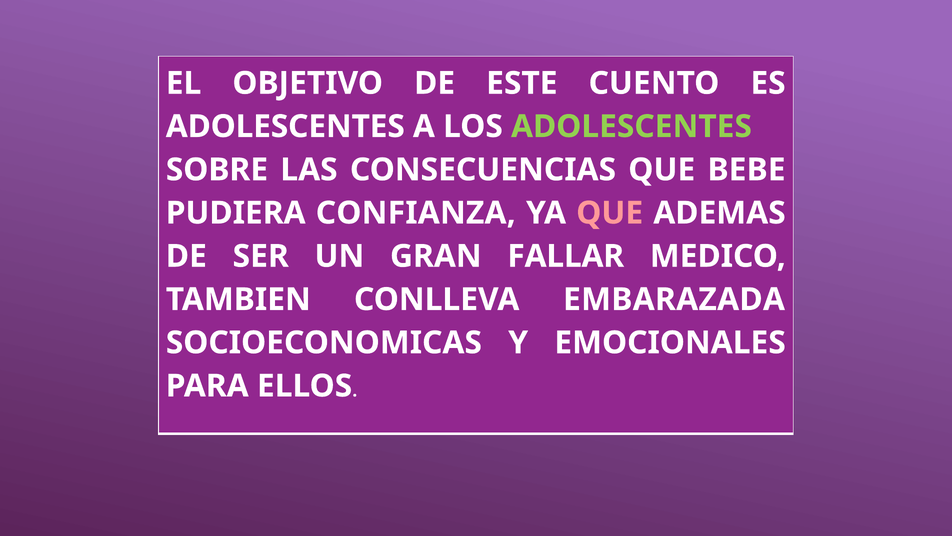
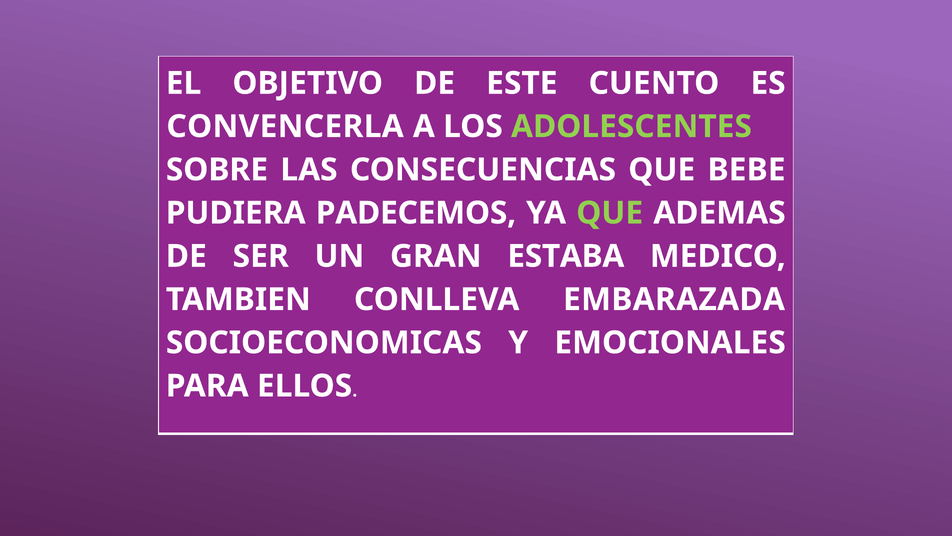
ADOLESCENTES at (285, 126): ADOLESCENTES -> CONVENCERLA
CONFIANZA: CONFIANZA -> PADECEMOS
QUE at (610, 213) colour: pink -> light green
FALLAR: FALLAR -> ESTABA
